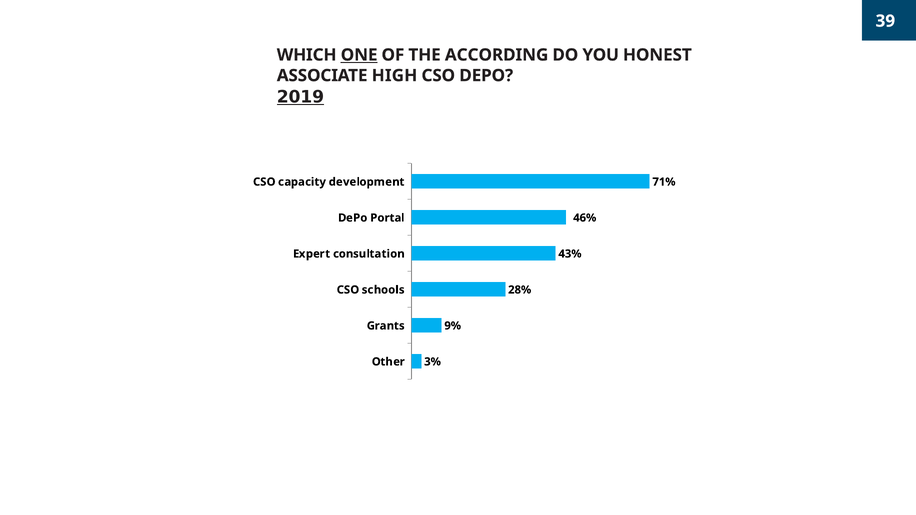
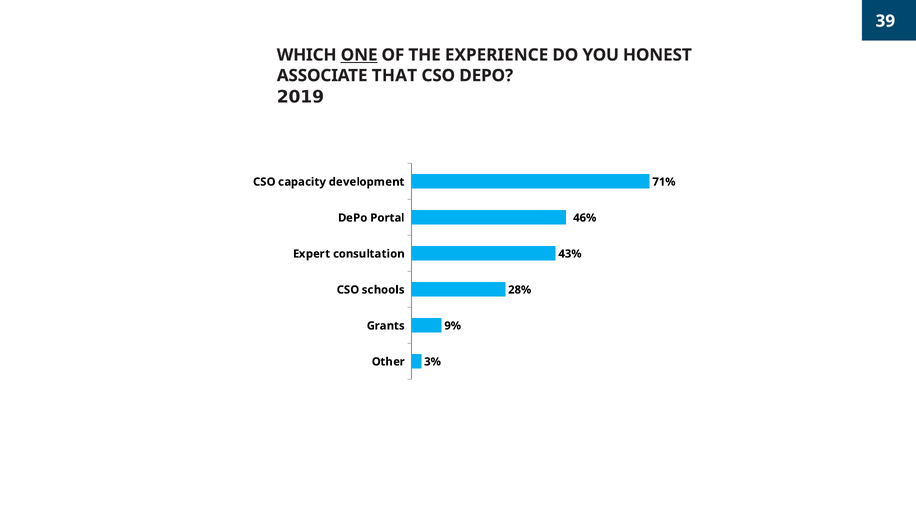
ACCORDING: ACCORDING -> EXPERIENCE
HIGH: HIGH -> THAT
2019 underline: present -> none
